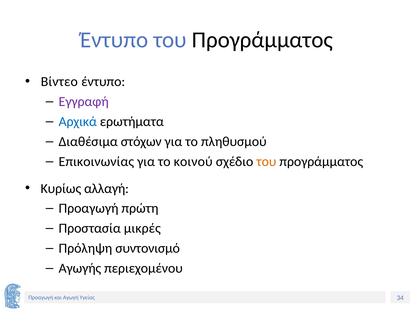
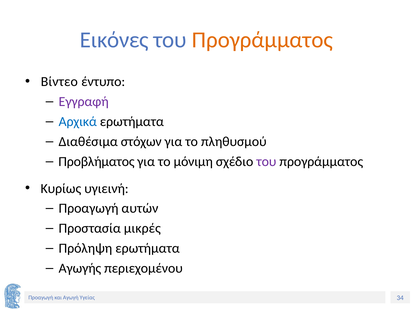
Έντυπο at (114, 40): Έντυπο -> Εικόνες
Προγράμματος at (262, 40) colour: black -> orange
Επικοινωνίας: Επικοινωνίας -> Προβλήματος
κοινού: κοινού -> μόνιμη
του at (266, 161) colour: orange -> purple
αλλαγή: αλλαγή -> υγιεινή
πρώτη: πρώτη -> αυτών
Πρόληψη συντονισμό: συντονισμό -> ερωτήματα
